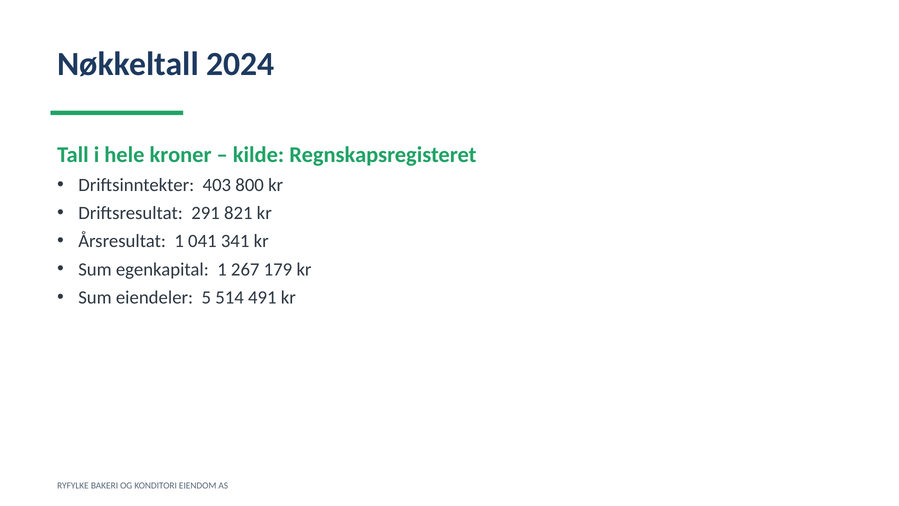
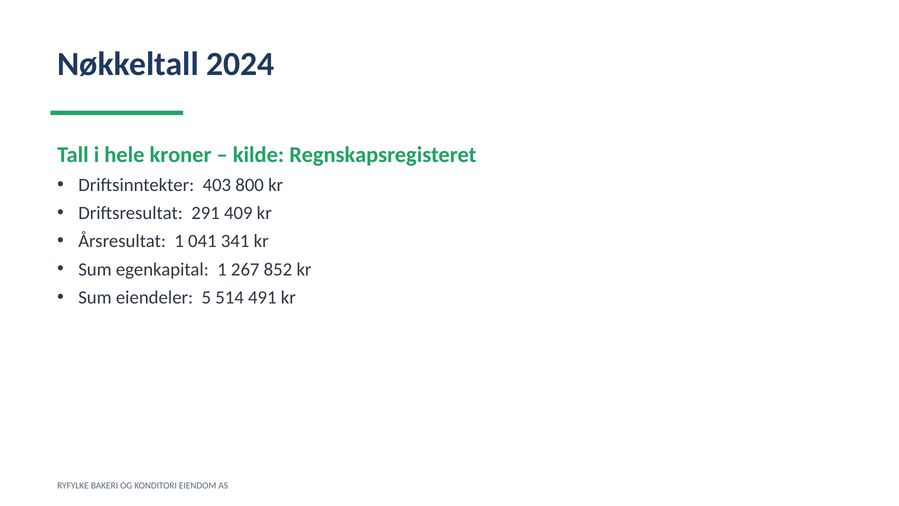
821: 821 -> 409
179: 179 -> 852
